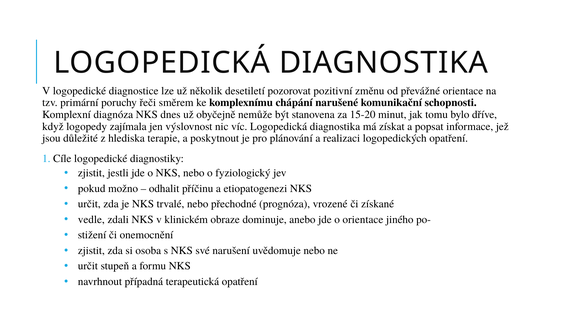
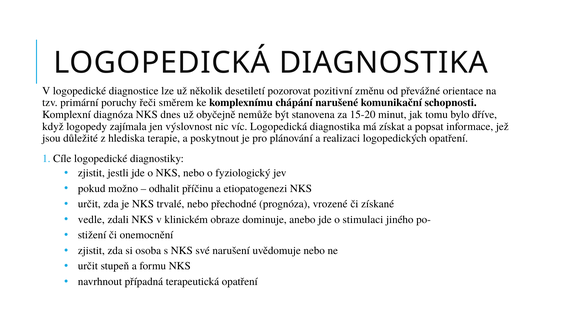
o orientace: orientace -> stimulaci
